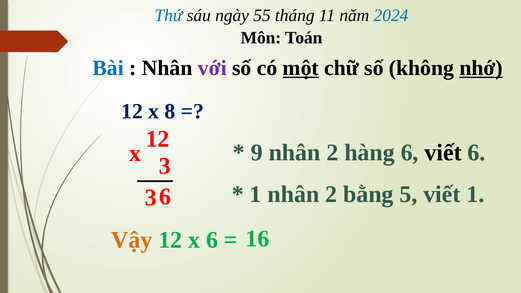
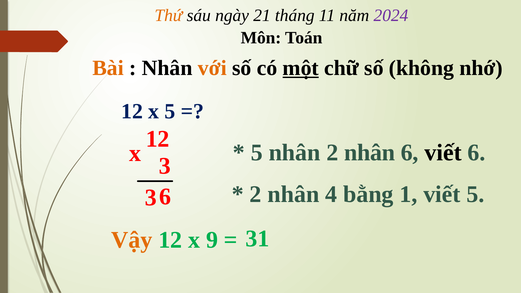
Thứ colour: blue -> orange
55: 55 -> 21
2024 colour: blue -> purple
Bài colour: blue -> orange
với colour: purple -> orange
nhớ underline: present -> none
x 8: 8 -> 5
9 at (257, 153): 9 -> 5
nhân 2 hàng: hàng -> nhân
1 at (256, 194): 1 -> 2
2 at (331, 194): 2 -> 4
5: 5 -> 1
viết 1: 1 -> 5
x 6: 6 -> 9
16: 16 -> 31
